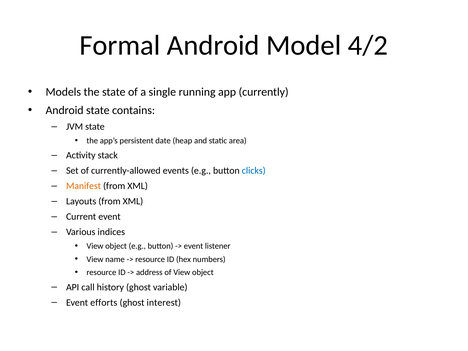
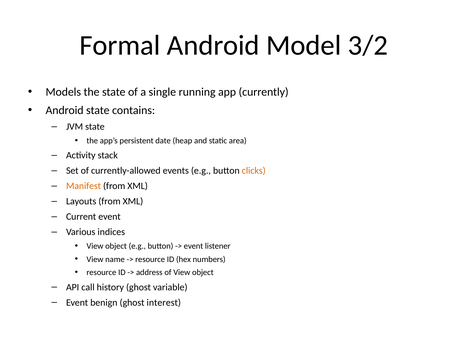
4/2: 4/2 -> 3/2
clicks colour: blue -> orange
efforts: efforts -> benign
